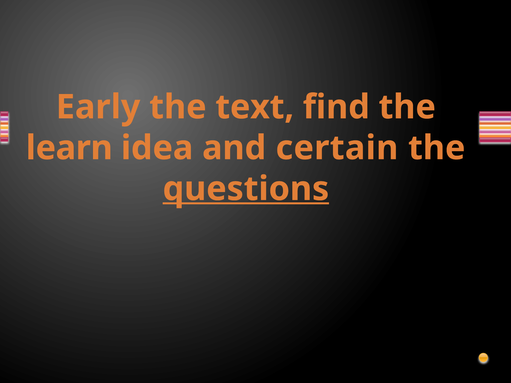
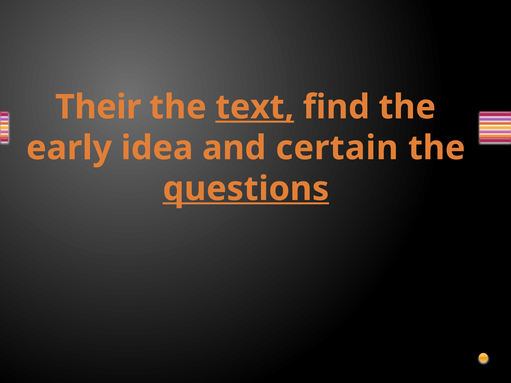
Early: Early -> Their
text underline: none -> present
learn: learn -> early
